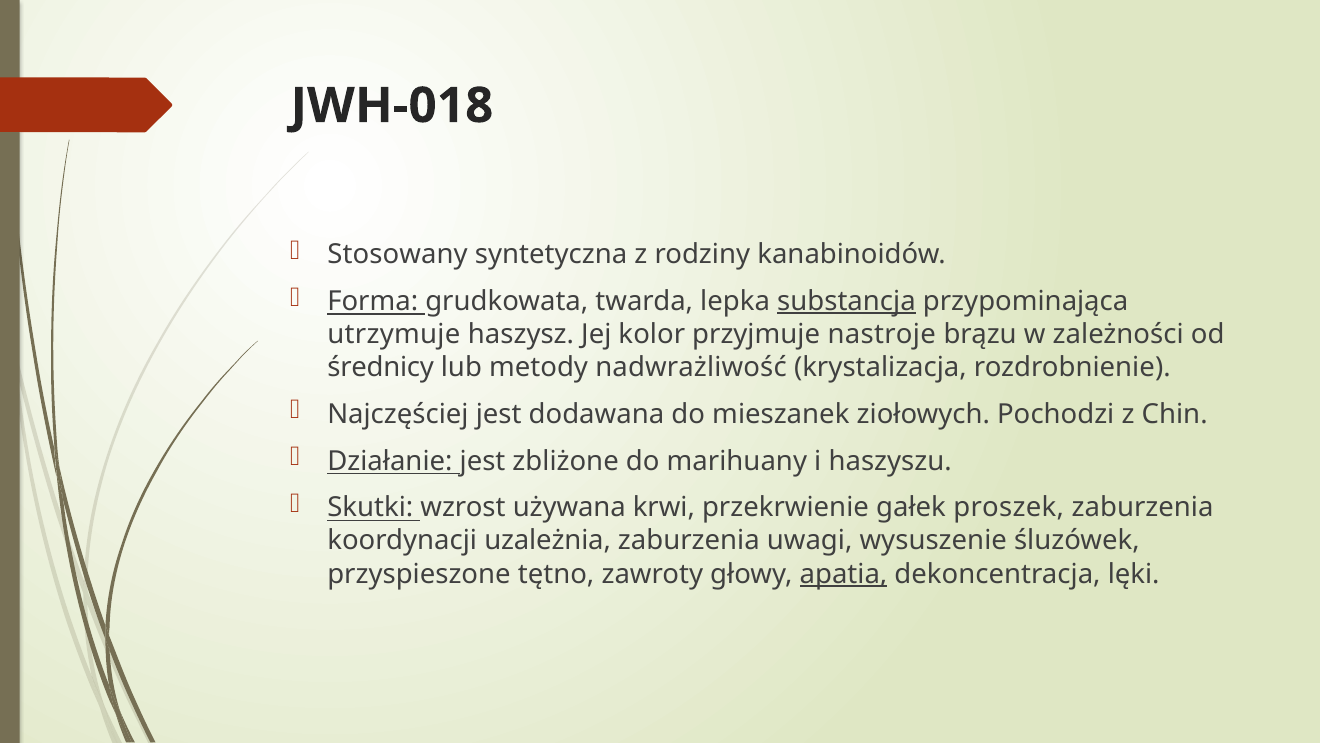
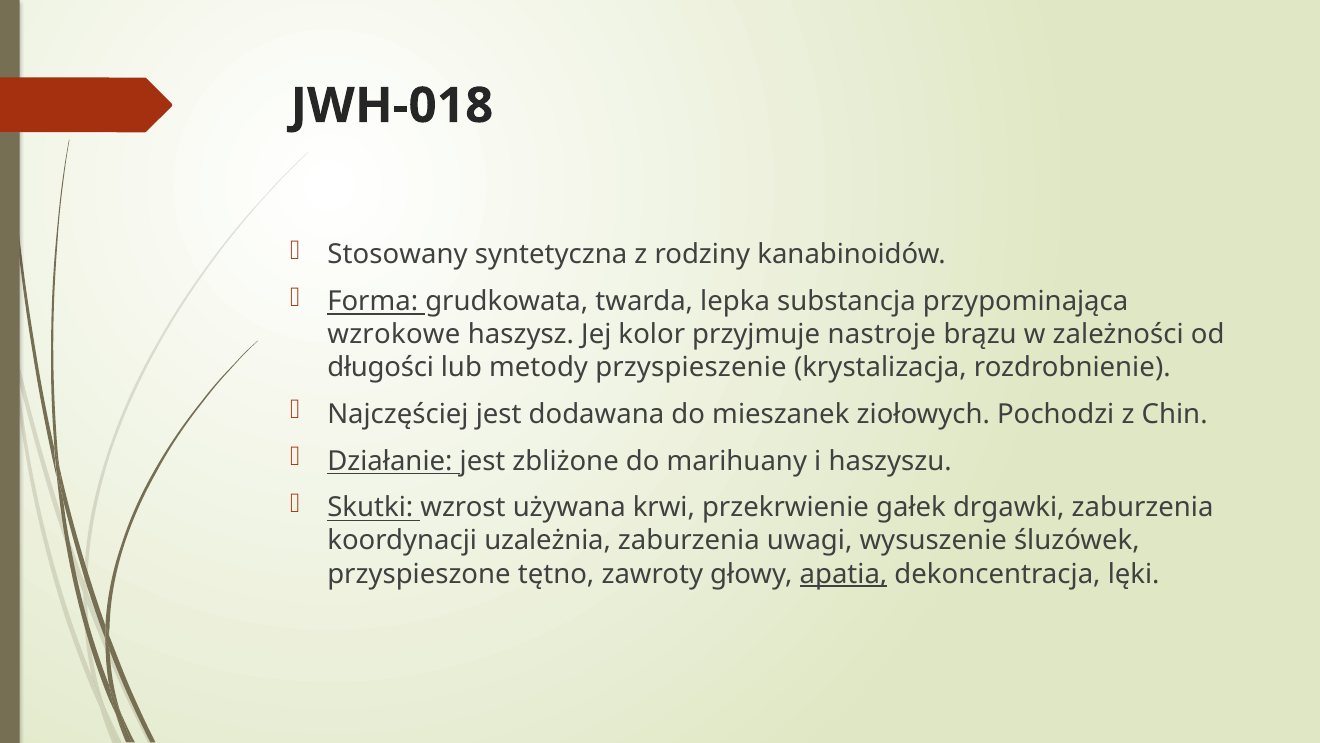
substancja underline: present -> none
utrzymuje: utrzymuje -> wzrokowe
średnicy: średnicy -> długości
nadwrażliwość: nadwrażliwość -> przyspieszenie
proszek: proszek -> drgawki
